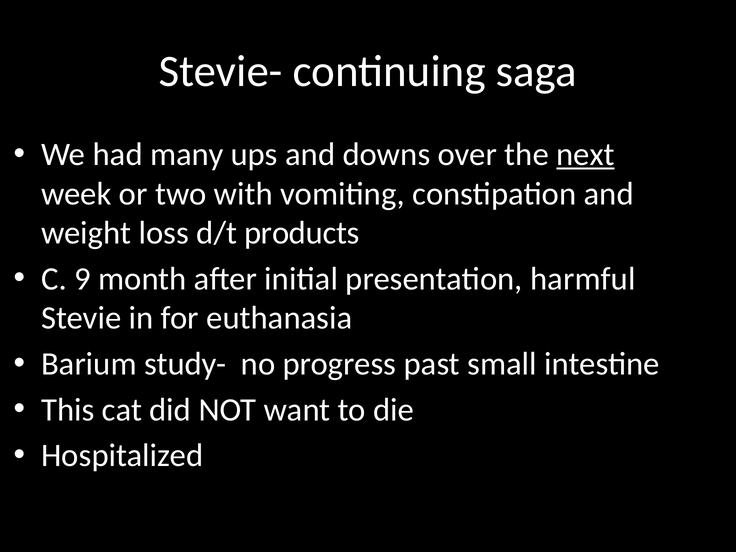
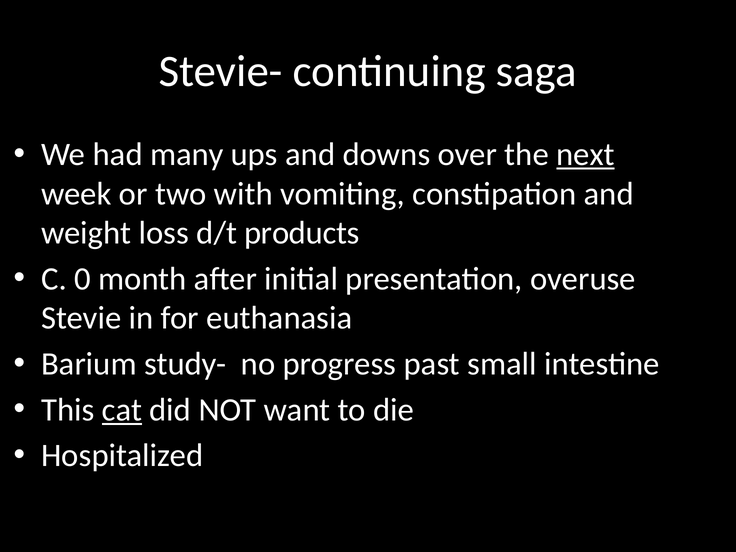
9: 9 -> 0
harmful: harmful -> overuse
cat underline: none -> present
